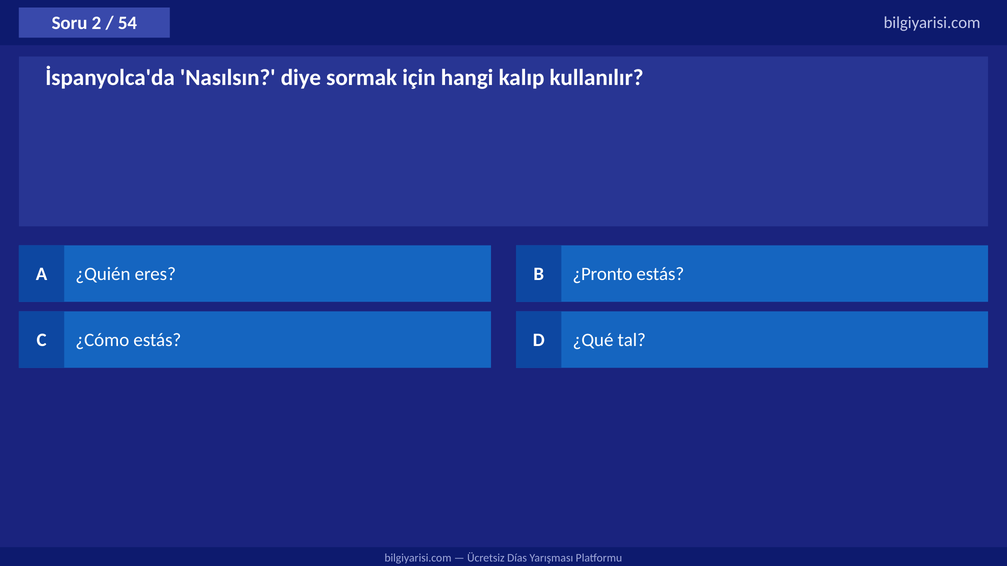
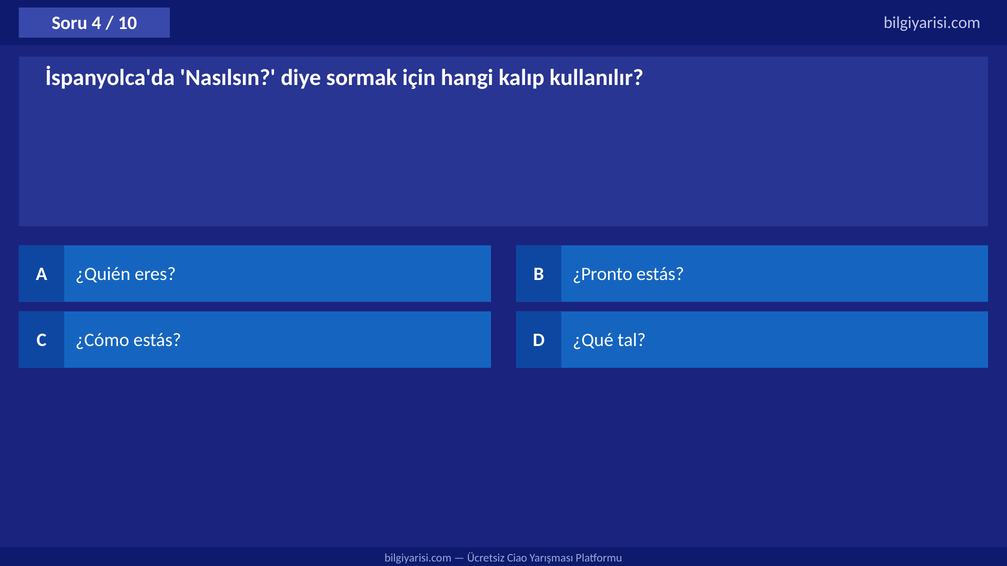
2: 2 -> 4
54: 54 -> 10
Días: Días -> Ciao
